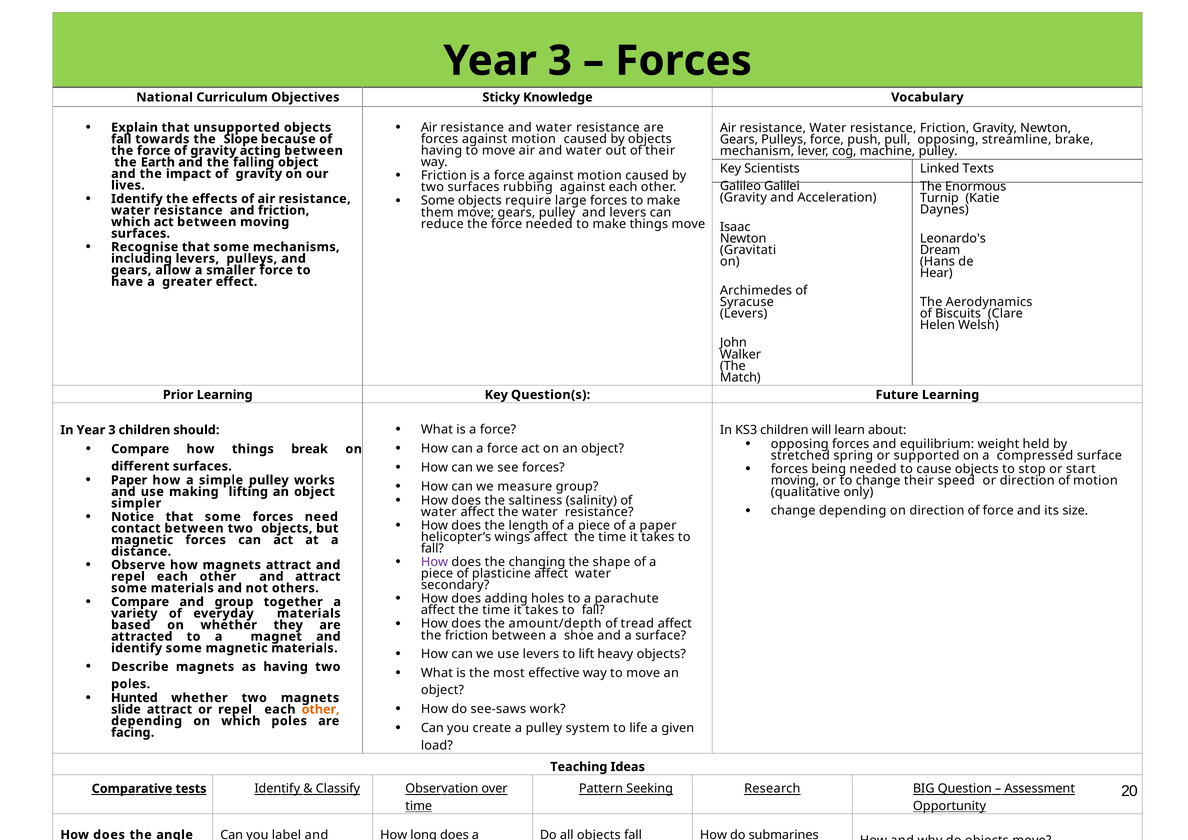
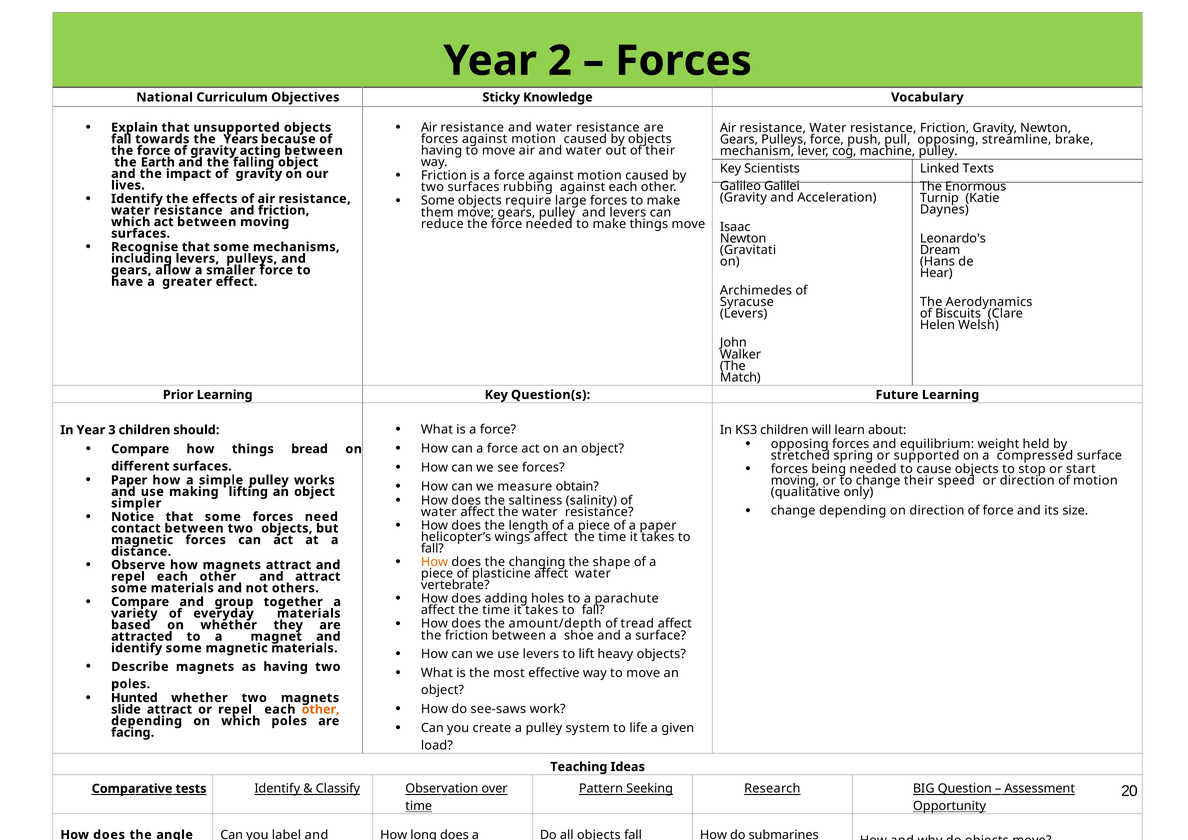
3 at (560, 61): 3 -> 2
Slope: Slope -> Years
break: break -> bread
measure group: group -> obtain
How at (435, 562) colour: purple -> orange
secondary: secondary -> vertebrate
